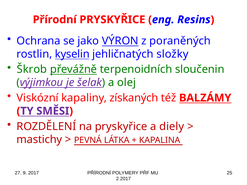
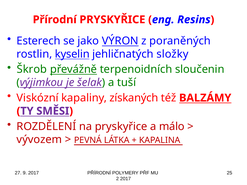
Ochrana: Ochrana -> Esterech
olej: olej -> tuší
diely: diely -> málo
mastichy: mastichy -> vývozem
